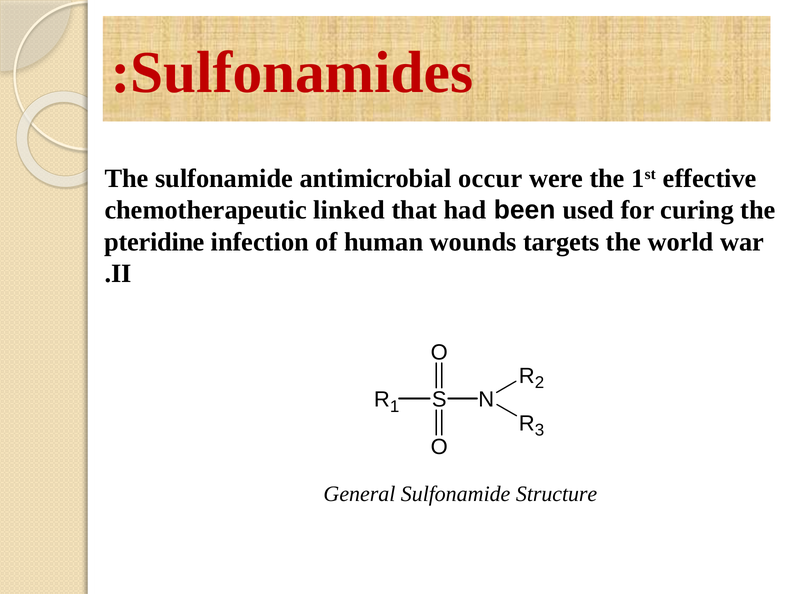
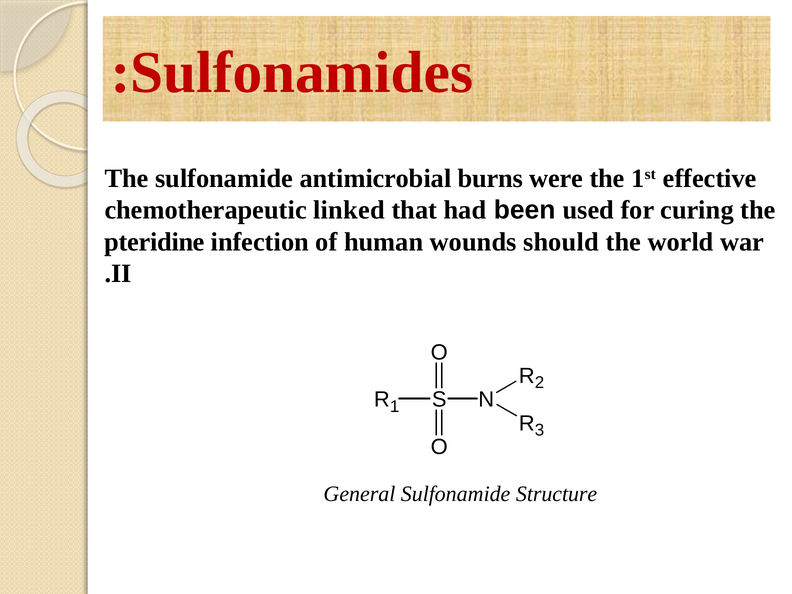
occur: occur -> burns
targets: targets -> should
